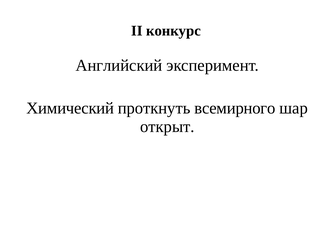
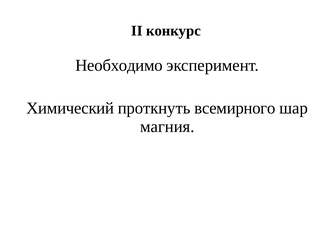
Английский: Английский -> Необходимо
открыт: открыт -> магния
